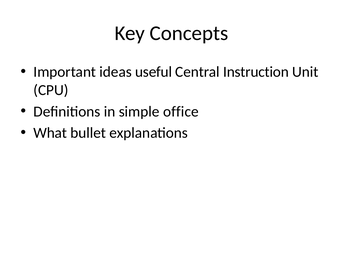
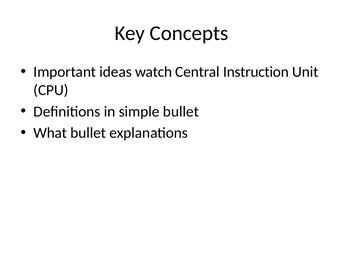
useful: useful -> watch
simple office: office -> bullet
